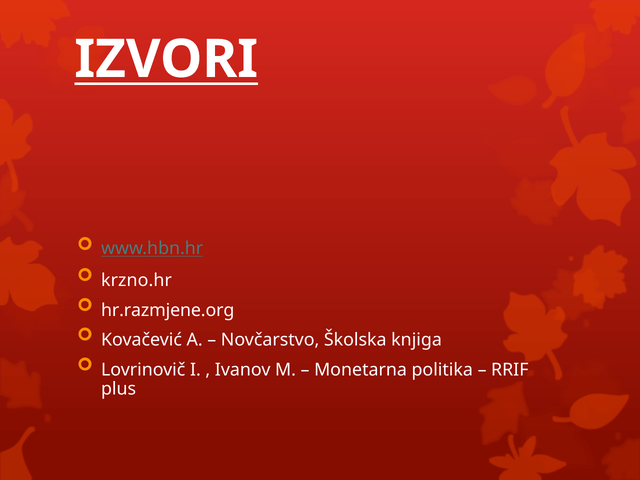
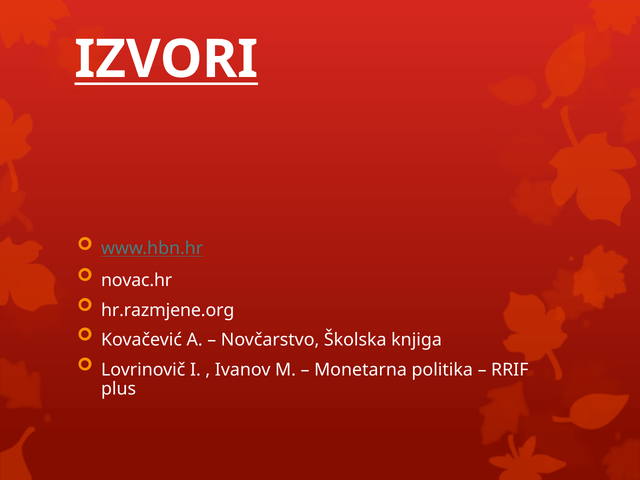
krzno.hr: krzno.hr -> novac.hr
